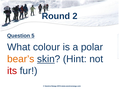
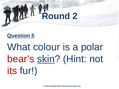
bear’s colour: orange -> red
